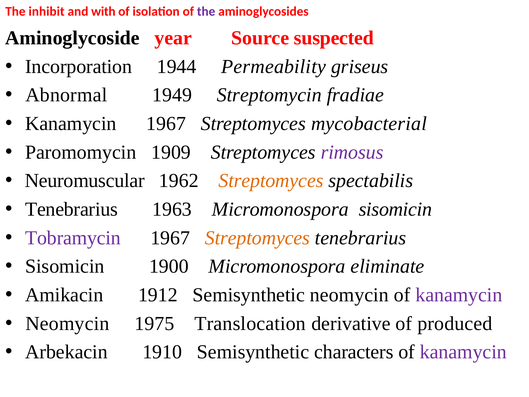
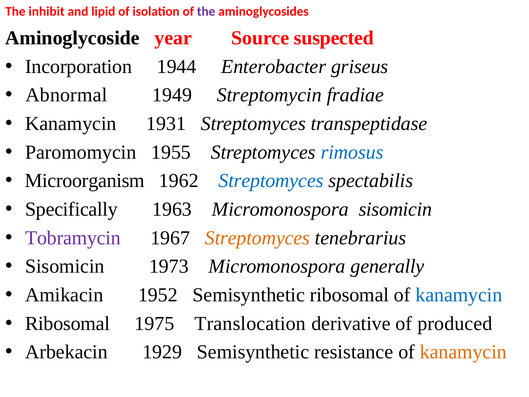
with: with -> lipid
Permeability: Permeability -> Enterobacter
Kanamycin 1967: 1967 -> 1931
mycobacterial: mycobacterial -> transpeptidase
1909: 1909 -> 1955
rimosus colour: purple -> blue
Neuromuscular: Neuromuscular -> Microorganism
Streptomyces at (271, 181) colour: orange -> blue
Tenebrarius at (71, 209): Tenebrarius -> Specifically
1900: 1900 -> 1973
eliminate: eliminate -> generally
1912: 1912 -> 1952
Semisynthetic neomycin: neomycin -> ribosomal
kanamycin at (459, 295) colour: purple -> blue
Neomycin at (67, 323): Neomycin -> Ribosomal
1910: 1910 -> 1929
characters: characters -> resistance
kanamycin at (463, 352) colour: purple -> orange
